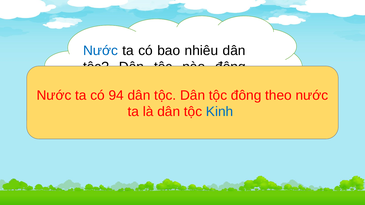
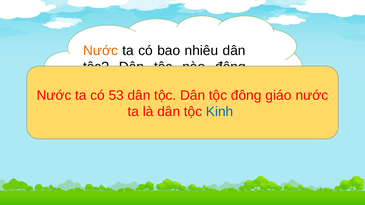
Nước at (100, 51) colour: blue -> orange
94: 94 -> 53
theo: theo -> giáo
